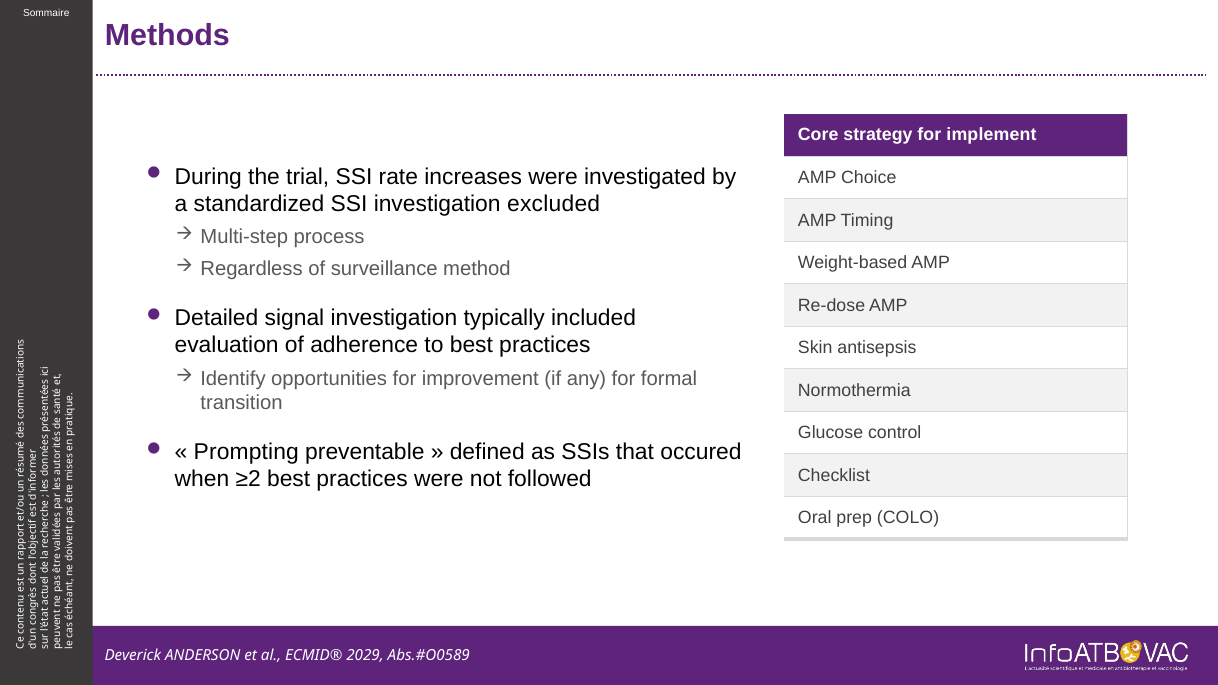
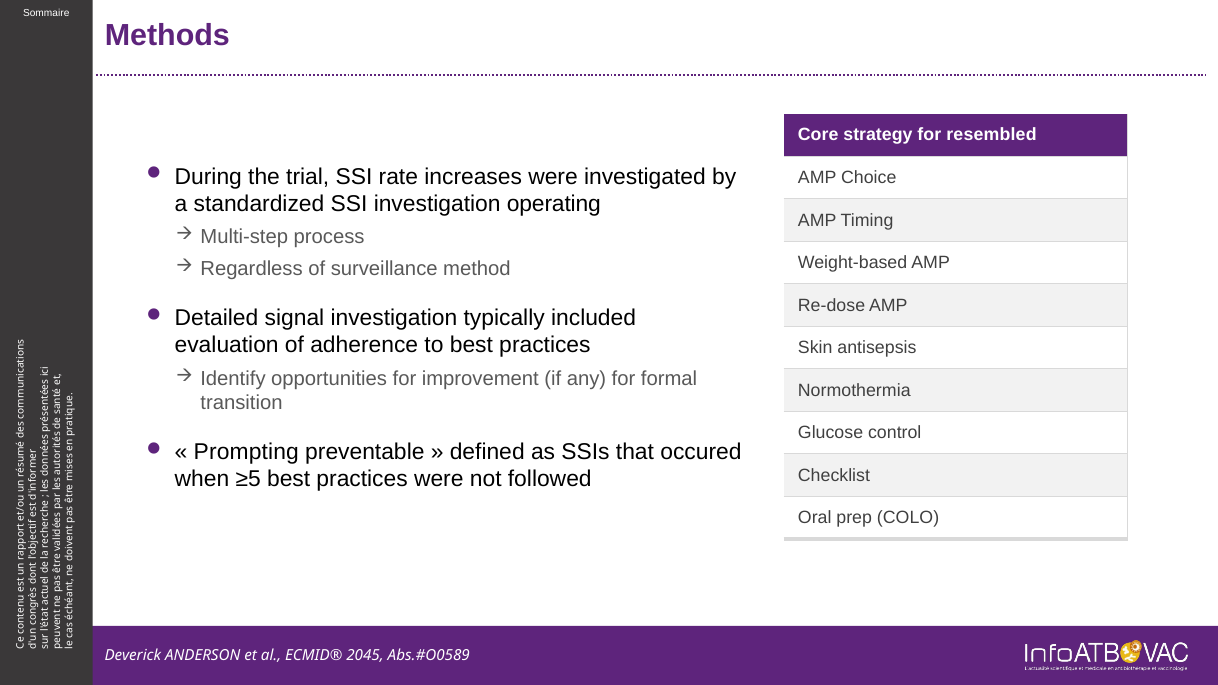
implement: implement -> resembled
excluded: excluded -> operating
≥2: ≥2 -> ≥5
2029: 2029 -> 2045
